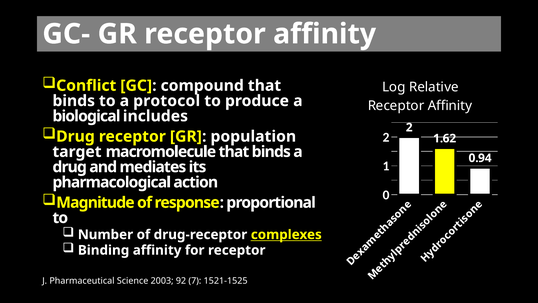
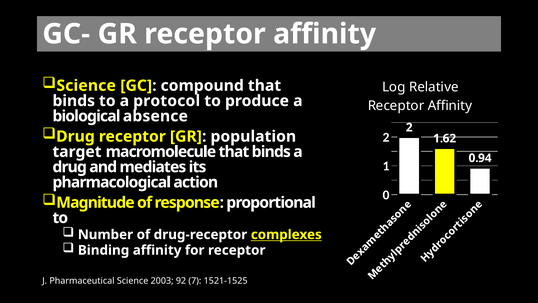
Conflict at (86, 86): Conflict -> Science
includes: includes -> absence
